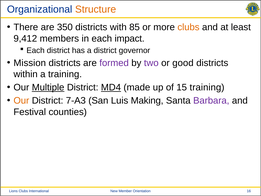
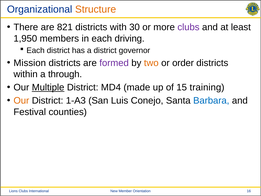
350: 350 -> 821
85: 85 -> 30
clubs at (188, 27) colour: orange -> purple
9,412: 9,412 -> 1,950
impact: impact -> driving
two colour: purple -> orange
good: good -> order
a training: training -> through
MD4 underline: present -> none
7-A3: 7-A3 -> 1-A3
Making: Making -> Conejo
Barbara colour: purple -> blue
